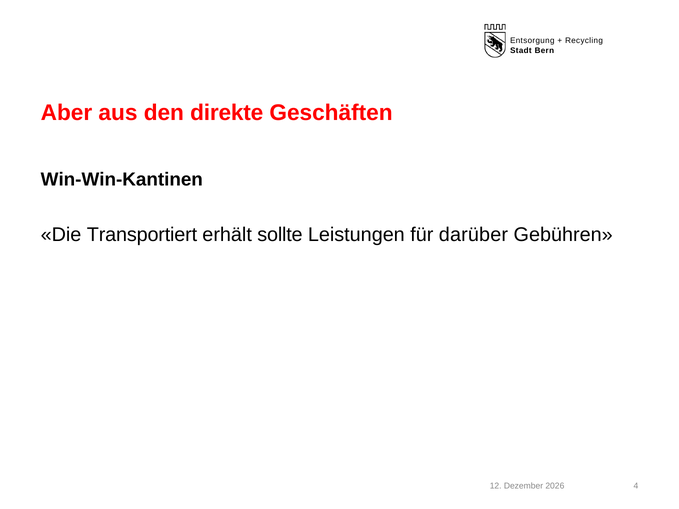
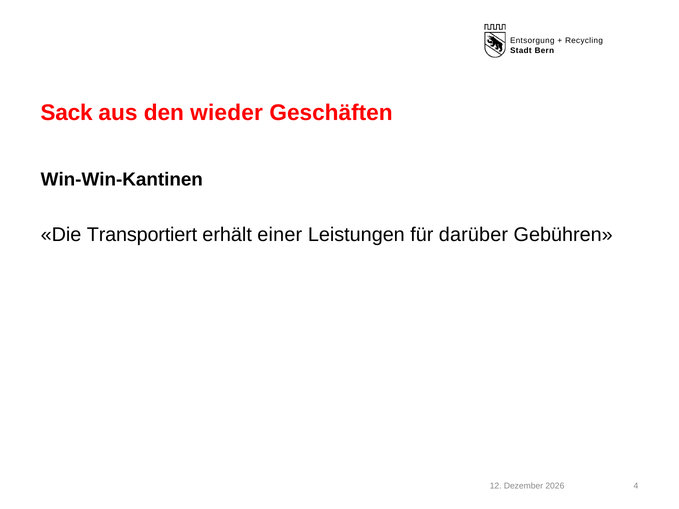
Aber: Aber -> Sack
direkte: direkte -> wieder
sollte: sollte -> einer
